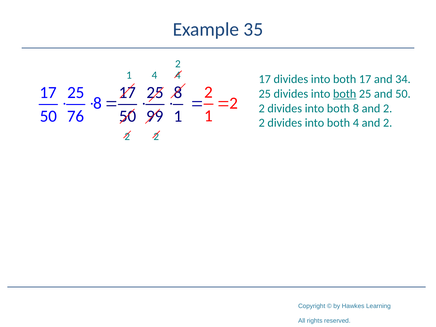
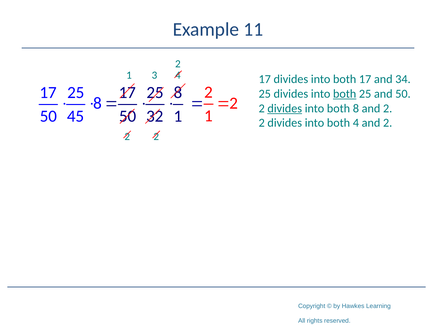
35: 35 -> 11
1 4: 4 -> 3
divides at (285, 108) underline: none -> present
76: 76 -> 45
99: 99 -> 32
